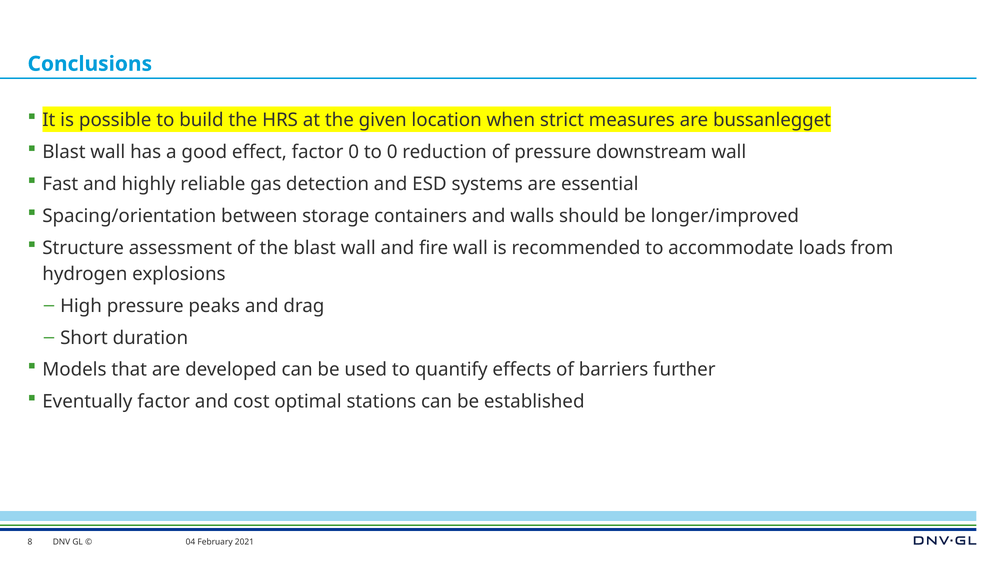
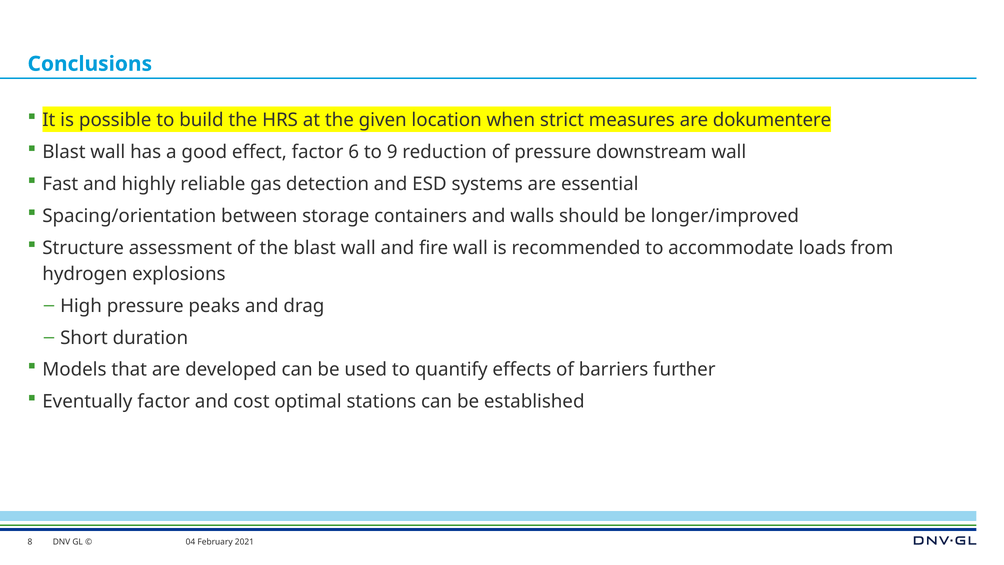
bussanlegget: bussanlegget -> dokumentere
factor 0: 0 -> 6
to 0: 0 -> 9
